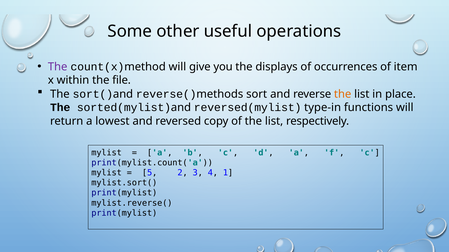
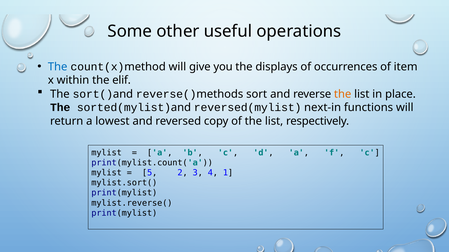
The at (58, 67) colour: purple -> blue
file: file -> elif
type-in: type-in -> next-in
